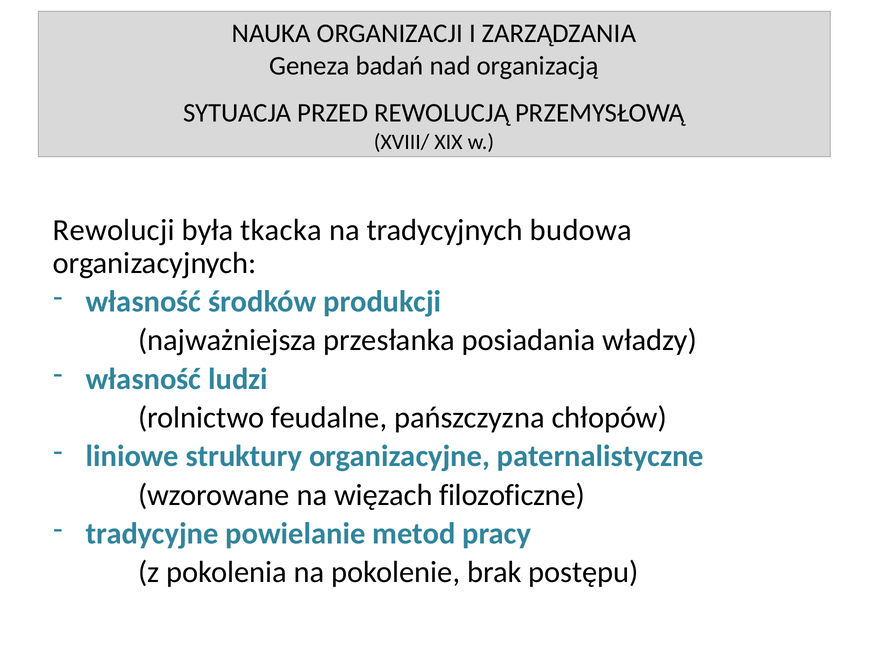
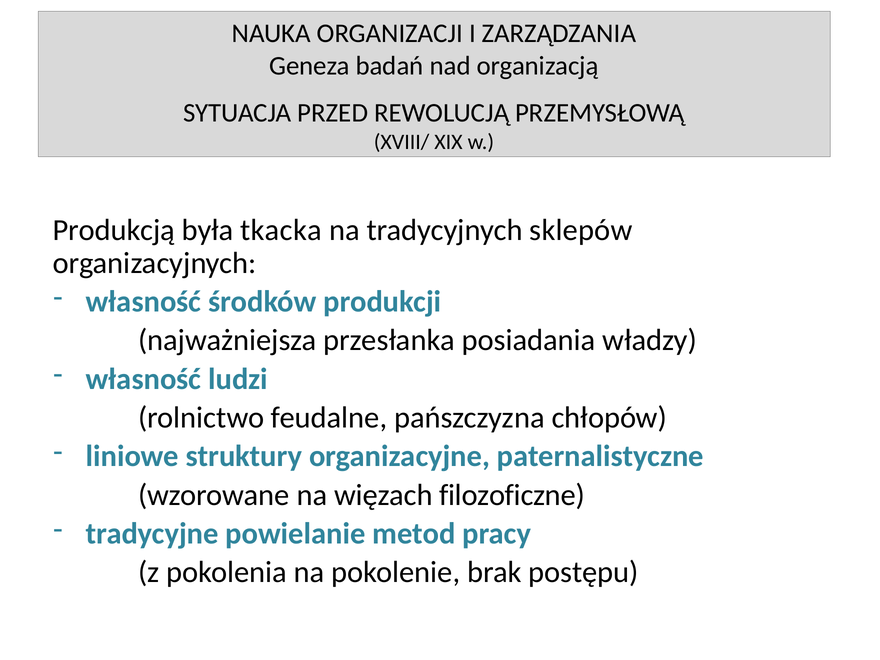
Rewolucji: Rewolucji -> Produkcją
budowa: budowa -> sklepów
